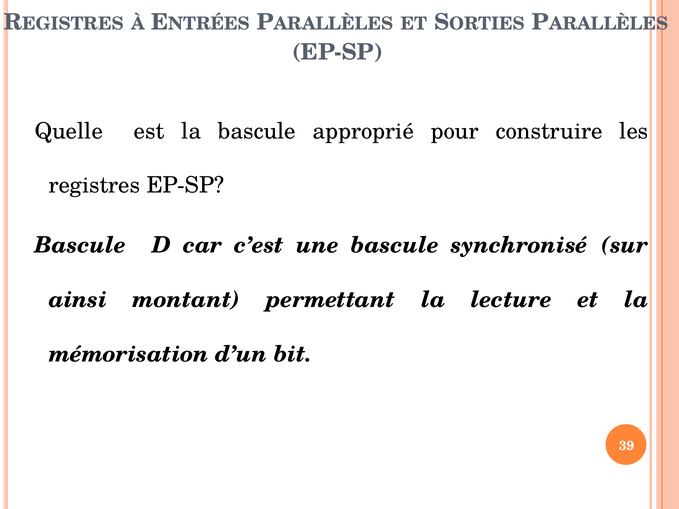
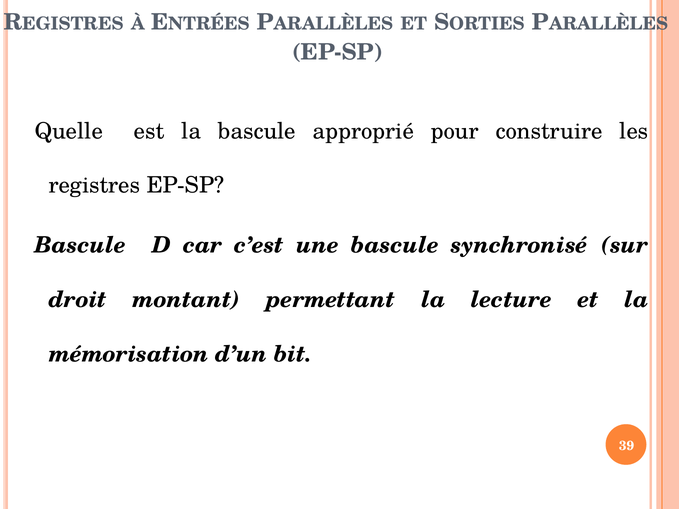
ainsi: ainsi -> droit
